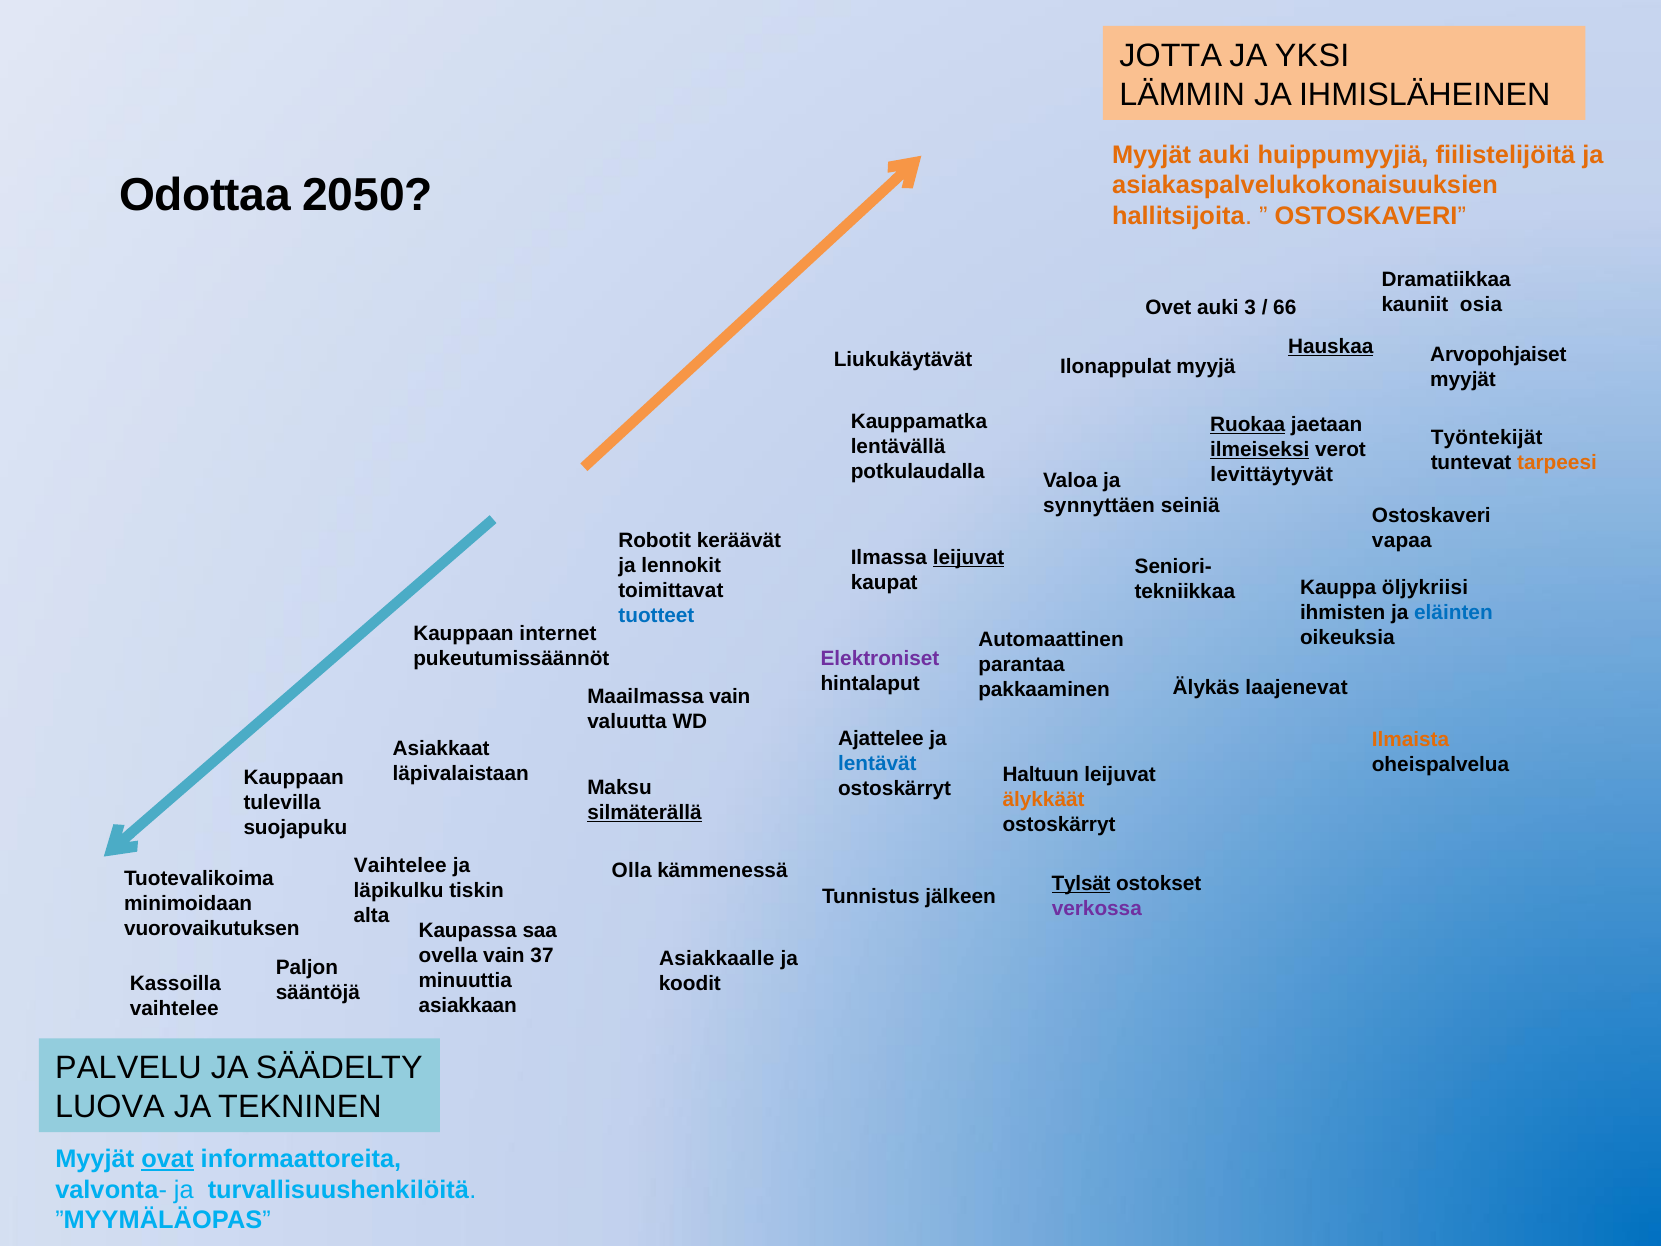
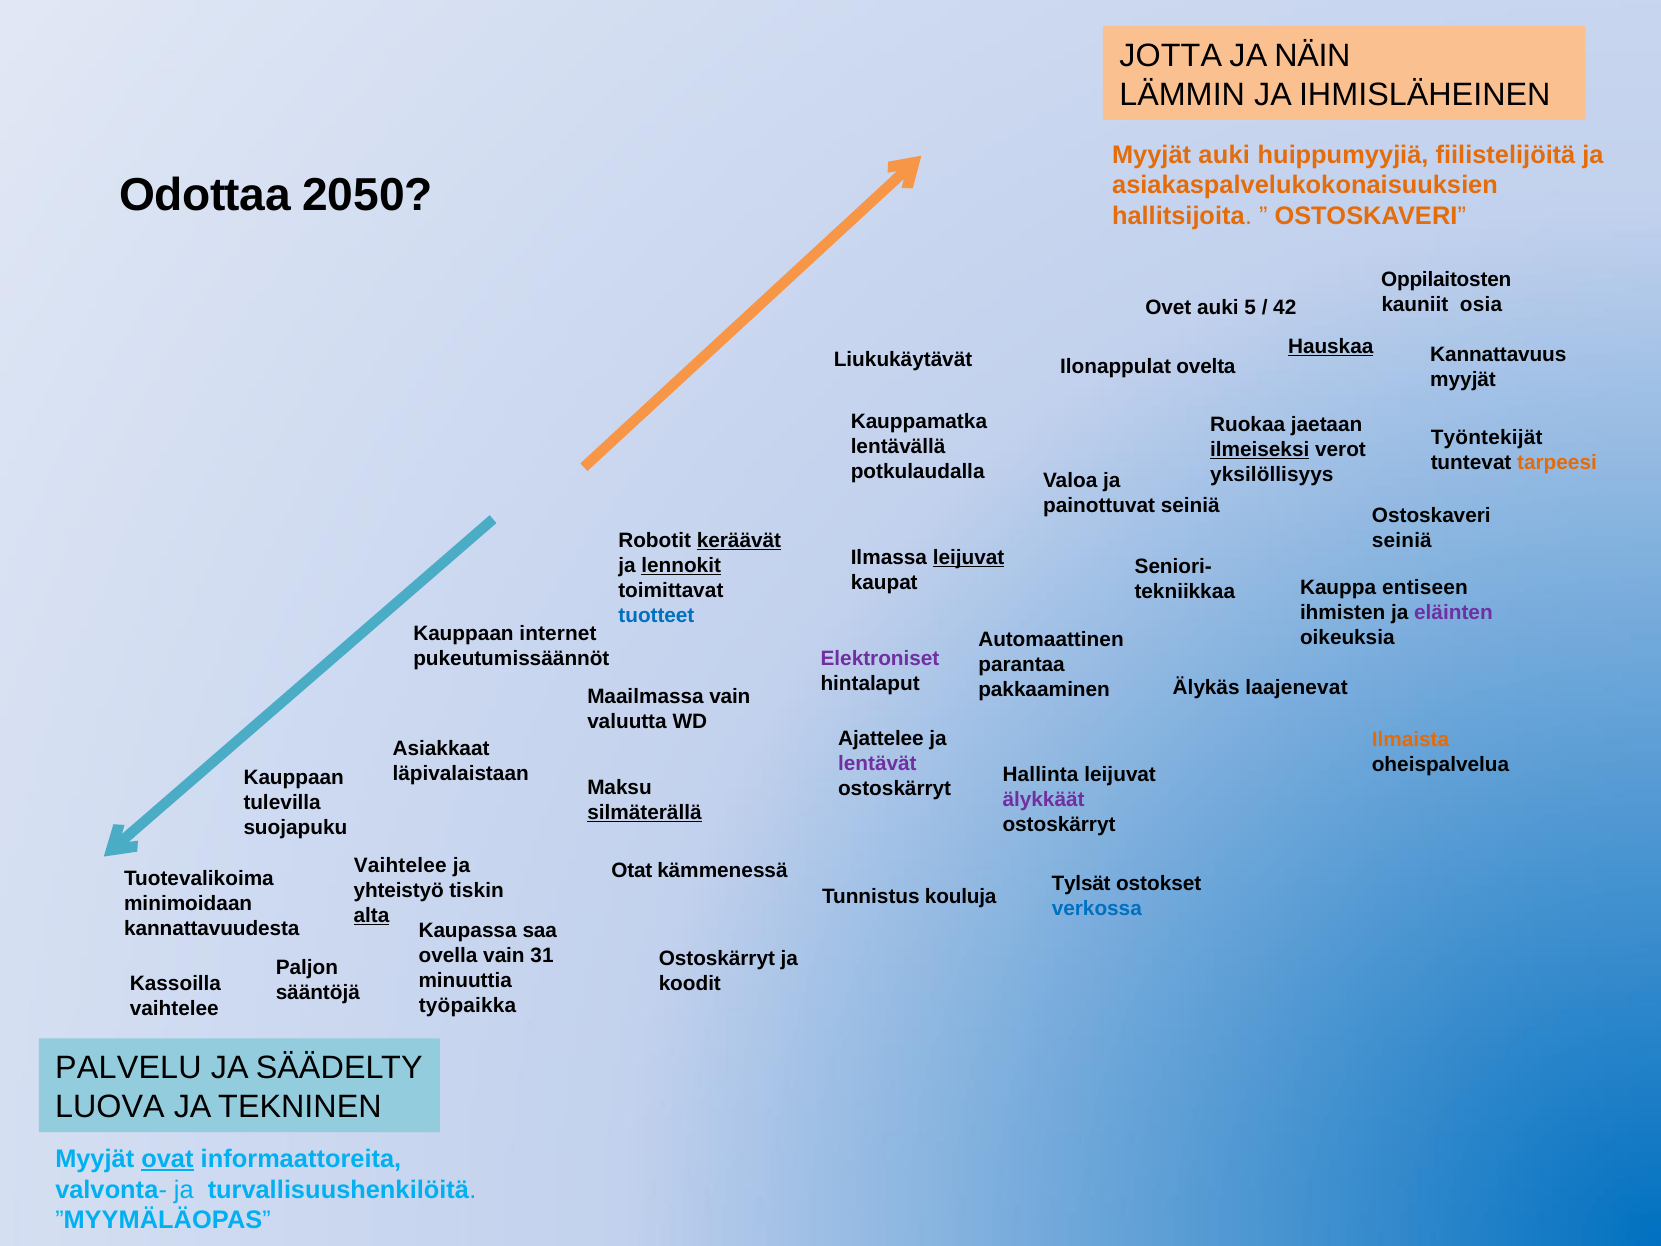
YKSI: YKSI -> NÄIN
Dramatiikkaa: Dramatiikkaa -> Oppilaitosten
3: 3 -> 5
66: 66 -> 42
Arvopohjaiset: Arvopohjaiset -> Kannattavuus
myyjä: myyjä -> ovelta
Ruokaa underline: present -> none
levittäytyvät: levittäytyvät -> yksilöllisyys
synnyttäen: synnyttäen -> painottuvat
vapaa at (1402, 540): vapaa -> seiniä
keräävät underline: none -> present
lennokit underline: none -> present
öljykriisi: öljykriisi -> entiseen
eläinten colour: blue -> purple
lentävät colour: blue -> purple
Haltuun: Haltuun -> Hallinta
älykkäät colour: orange -> purple
Olla: Olla -> Otat
Tylsät underline: present -> none
läpikulku: läpikulku -> yhteistyö
jälkeen: jälkeen -> kouluja
verkossa colour: purple -> blue
alta underline: none -> present
vuorovaikutuksen: vuorovaikutuksen -> kannattavuudesta
37: 37 -> 31
Asiakkaalle at (717, 959): Asiakkaalle -> Ostoskärryt
asiakkaan: asiakkaan -> työpaikka
